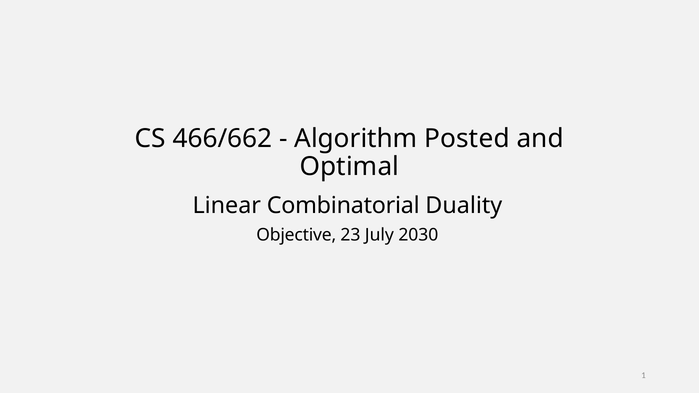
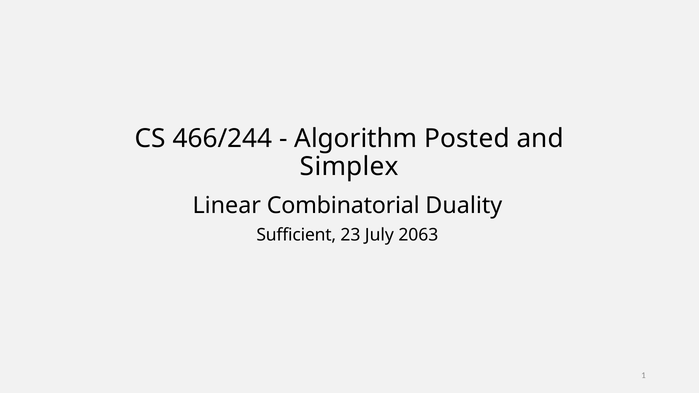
466/662: 466/662 -> 466/244
Optimal: Optimal -> Simplex
Objective: Objective -> Sufficient
2030: 2030 -> 2063
